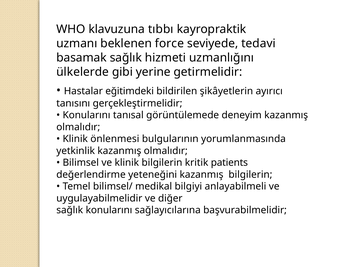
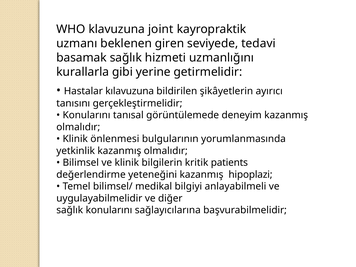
tıbbı: tıbbı -> joint
force: force -> giren
ülkelerde: ülkelerde -> kurallarla
eğitimdeki: eğitimdeki -> kılavuzuna
kazanmış bilgilerin: bilgilerin -> hipoplazi
